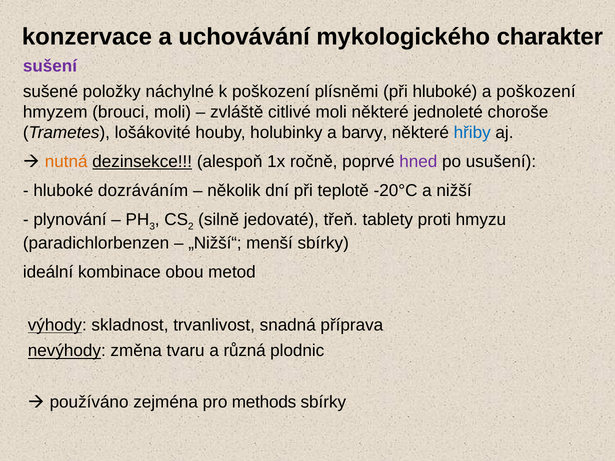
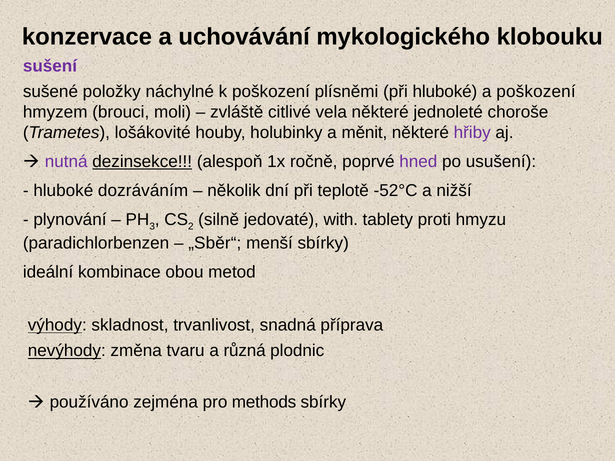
charakter: charakter -> klobouku
citlivé moli: moli -> vela
barvy: barvy -> měnit
hřiby colour: blue -> purple
nutná colour: orange -> purple
-20°C: -20°C -> -52°C
třeň: třeň -> with
„Nižší“: „Nižší“ -> „Sběr“
